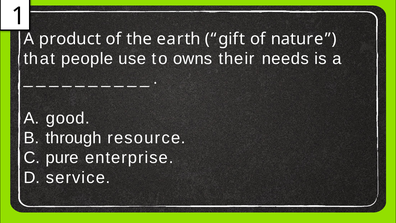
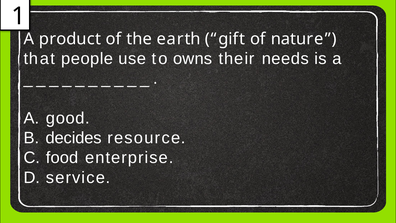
through: through -> decides
pure: pure -> food
